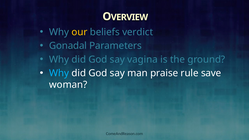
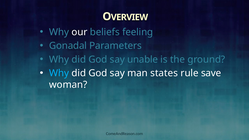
our colour: yellow -> white
verdict: verdict -> feeling
vagina: vagina -> unable
praise: praise -> states
